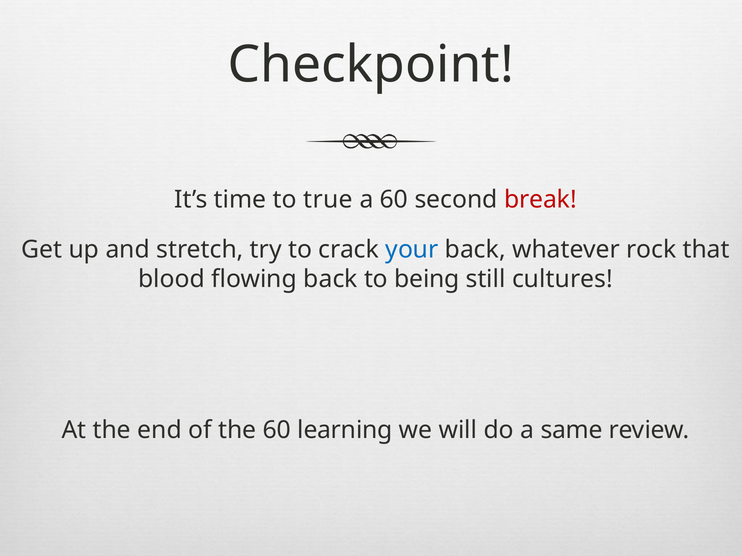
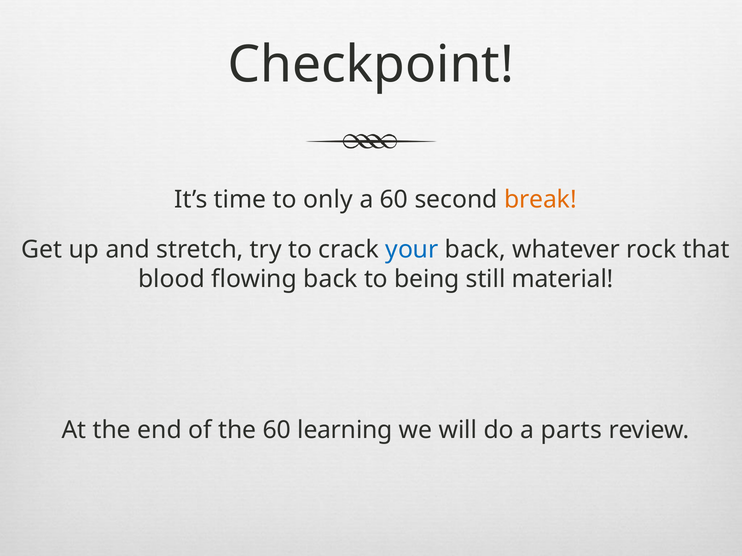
true: true -> only
break colour: red -> orange
cultures: cultures -> material
same: same -> parts
